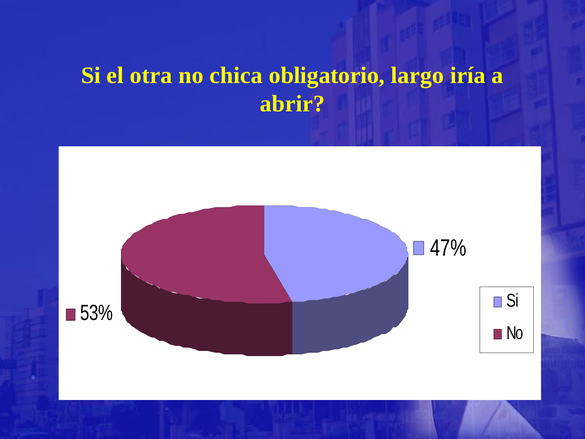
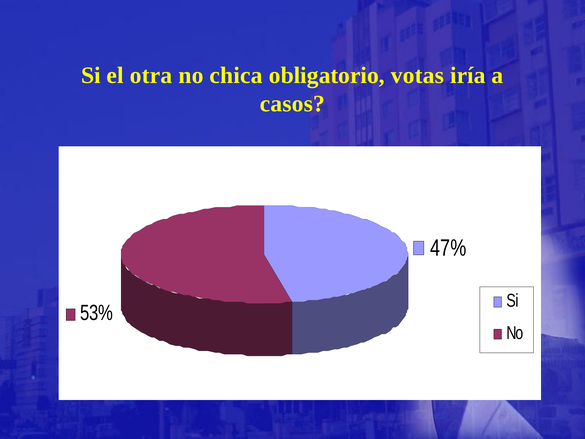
largo: largo -> votas
abrir: abrir -> casos
